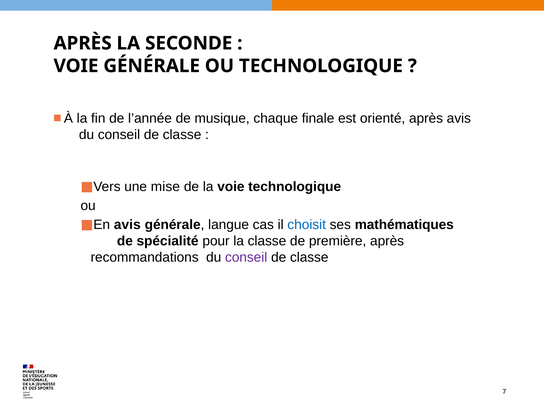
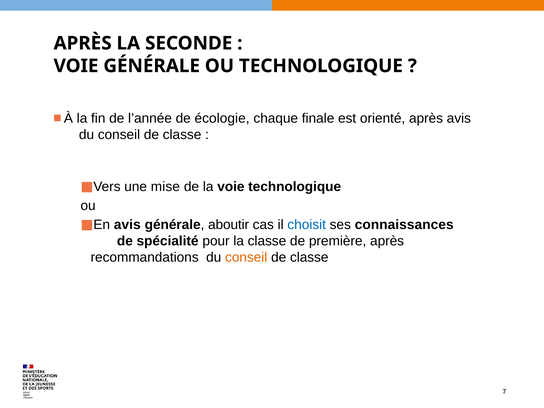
musique: musique -> écologie
langue: langue -> aboutir
mathématiques: mathématiques -> connaissances
conseil at (246, 257) colour: purple -> orange
